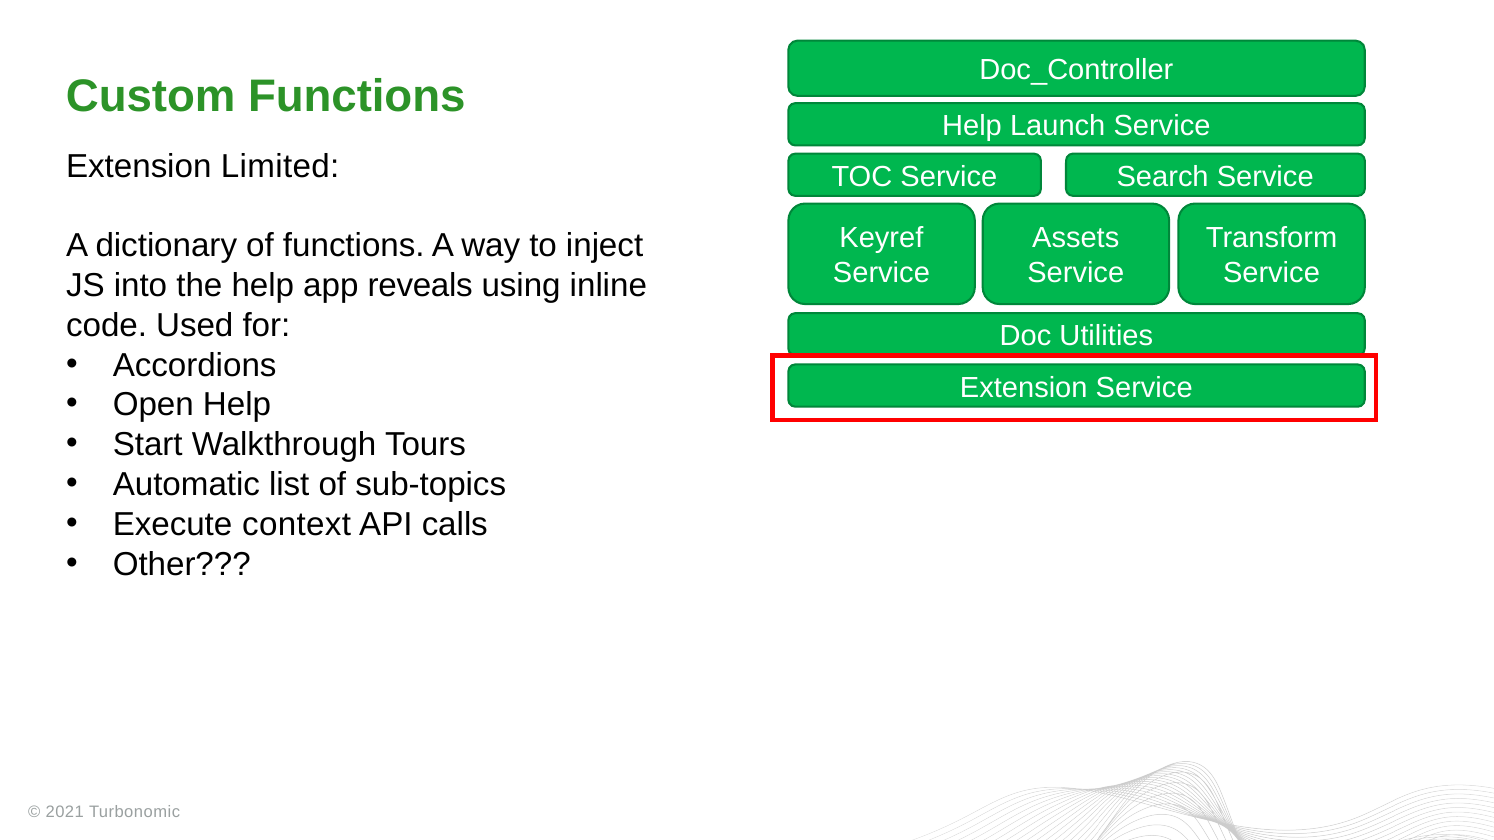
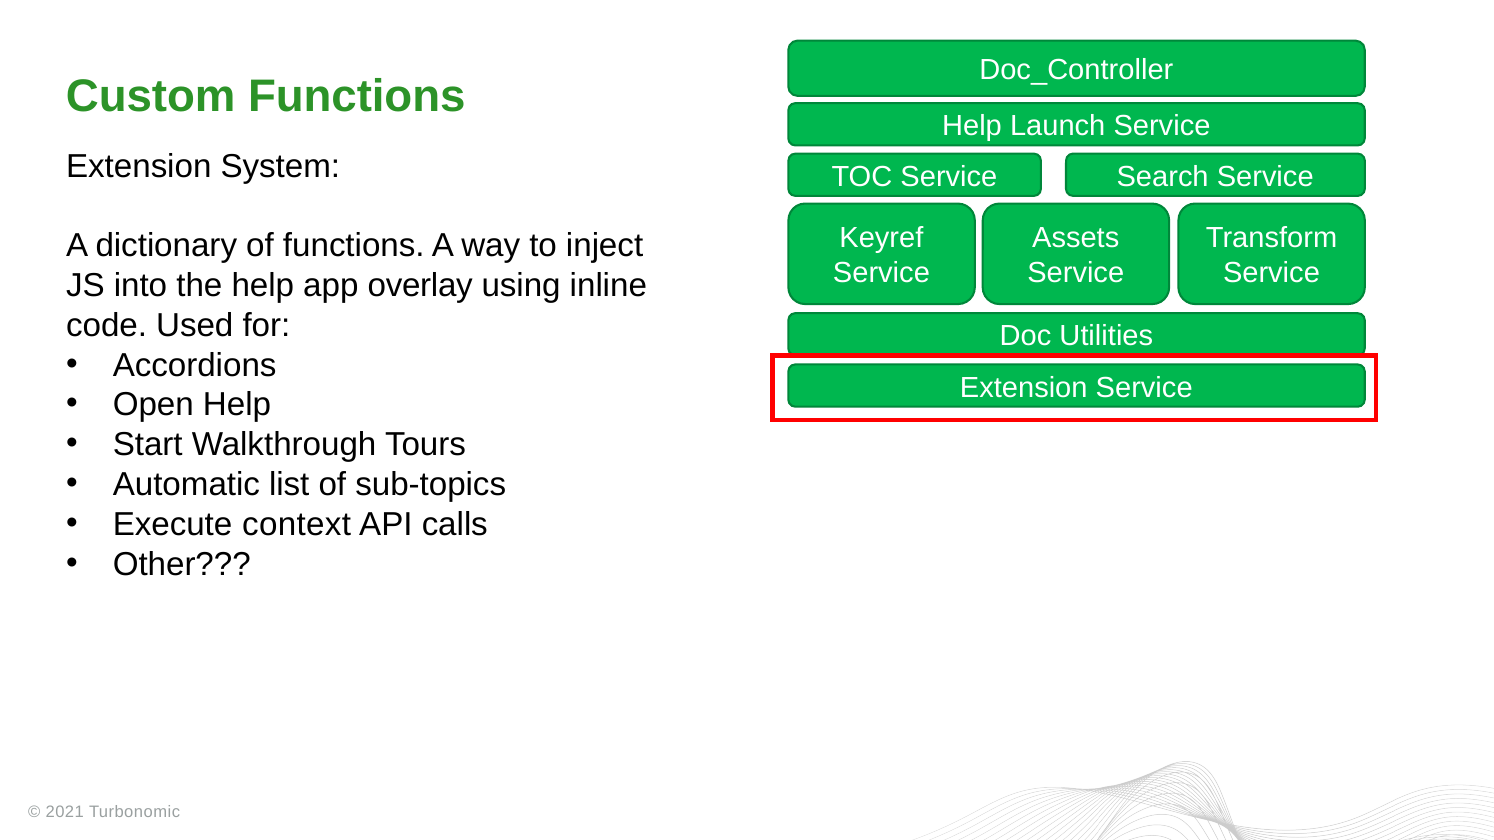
Limited: Limited -> System
reveals: reveals -> overlay
